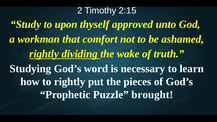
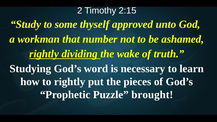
upon: upon -> some
comfort: comfort -> number
